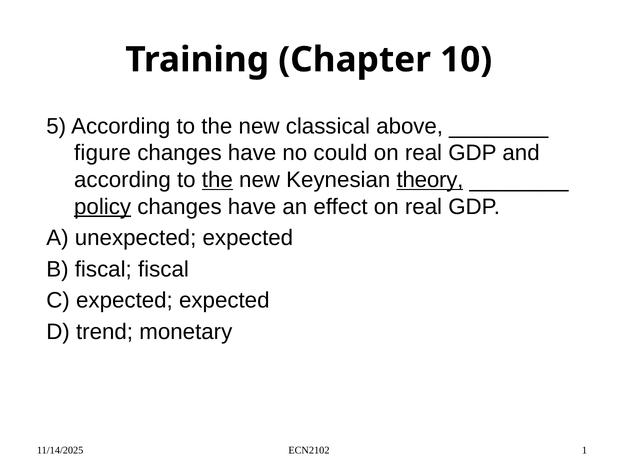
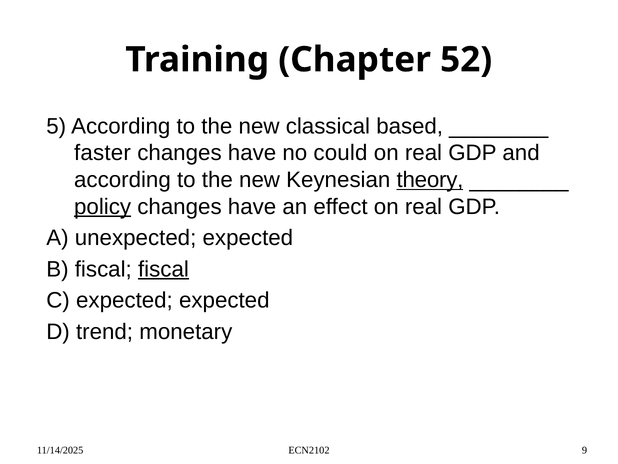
10: 10 -> 52
above: above -> based
figure: figure -> faster
the at (217, 180) underline: present -> none
fiscal at (163, 269) underline: none -> present
1: 1 -> 9
